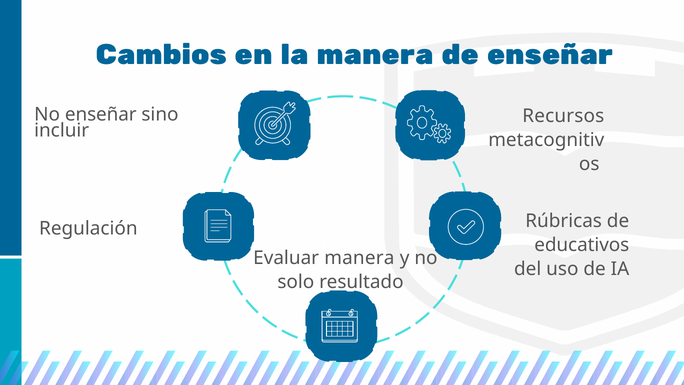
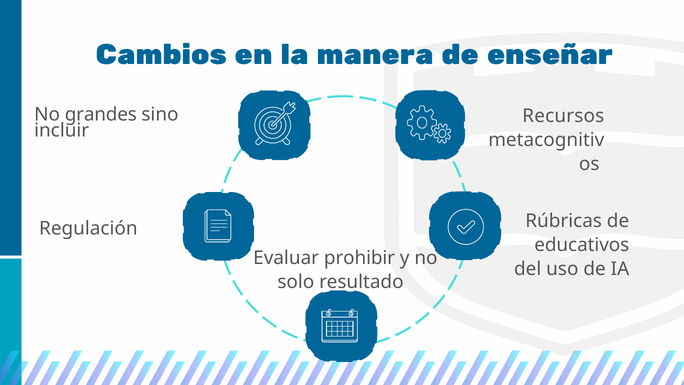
No enseñar: enseñar -> grandes
Evaluar manera: manera -> prohibir
